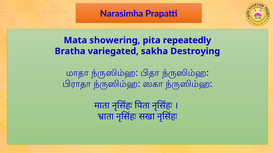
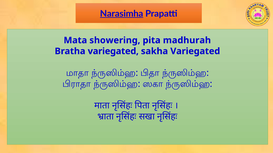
Narasimha underline: none -> present
repeatedly: repeatedly -> madhurah
sakha Destroying: Destroying -> Variegated
